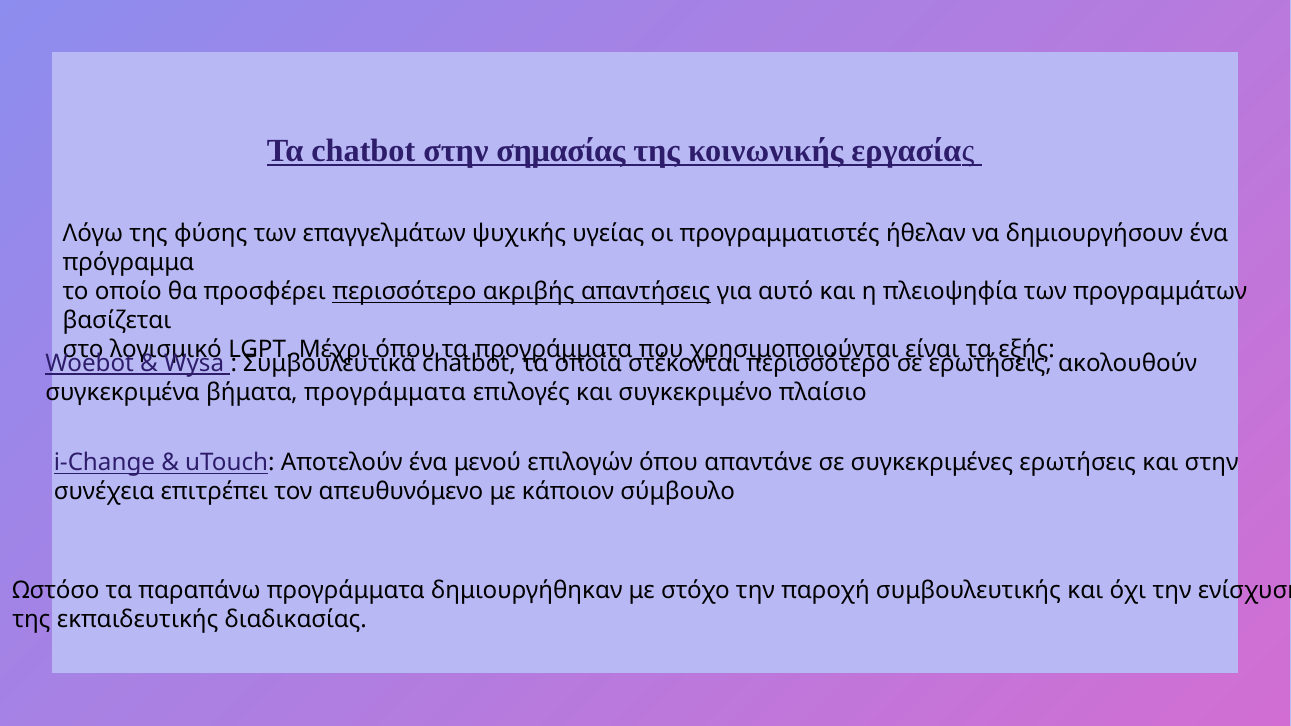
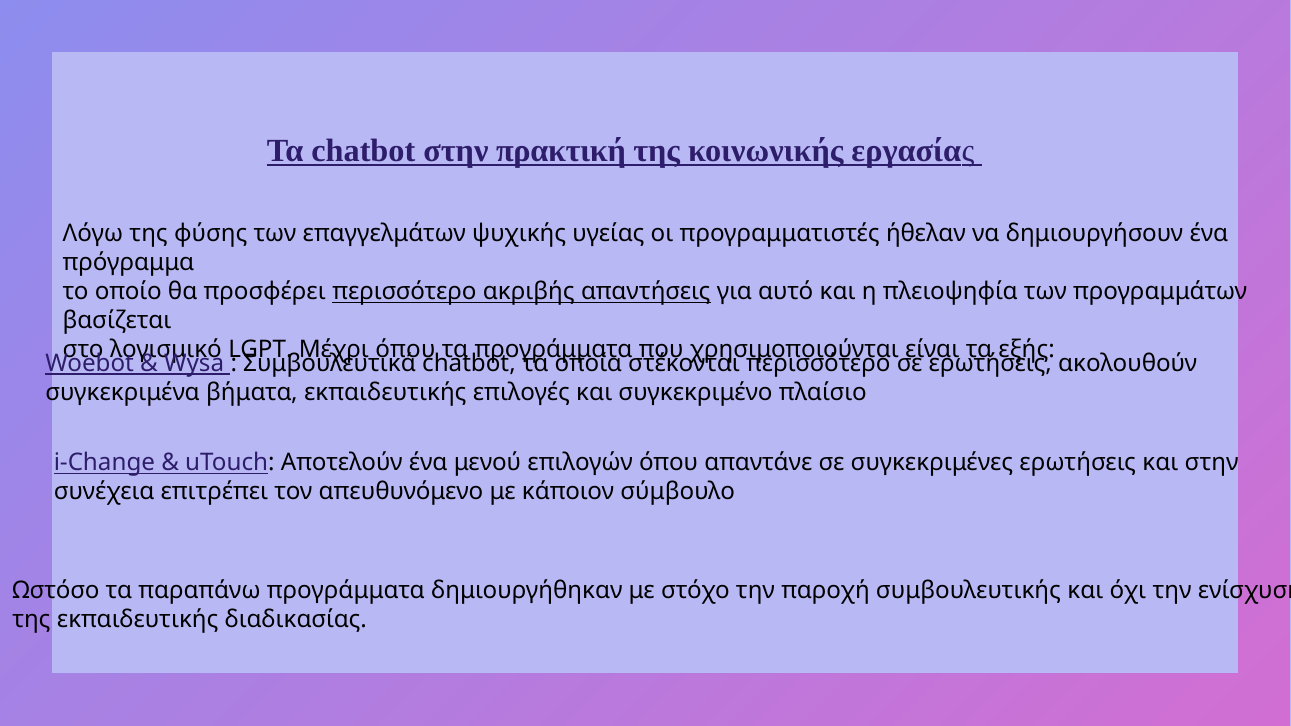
σημασίας: σημασίας -> πρακτική
βήματα προγράμματα: προγράμματα -> εκπαιδευτικής
